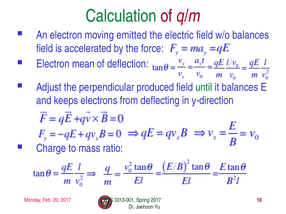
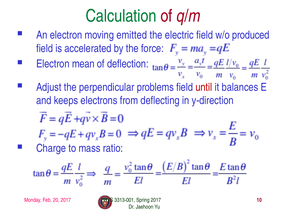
w/o balances: balances -> produced
produced: produced -> problems
until colour: green -> red
